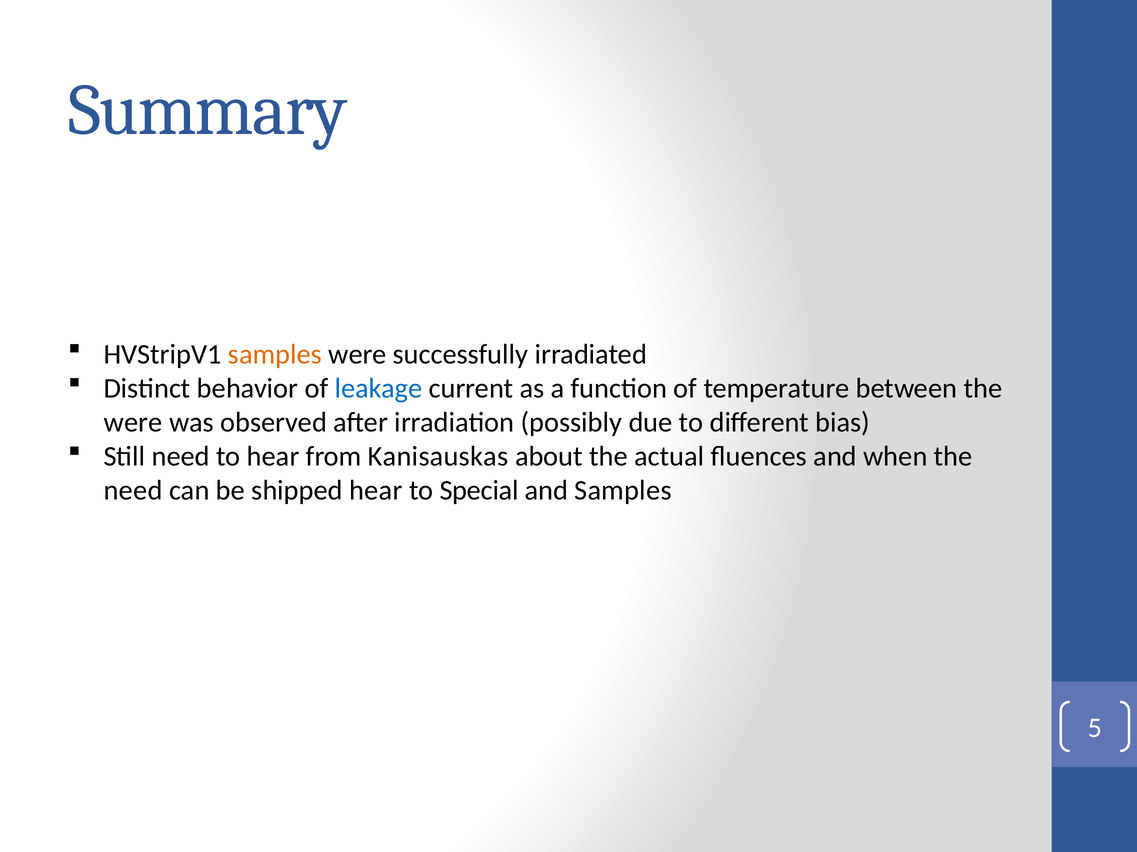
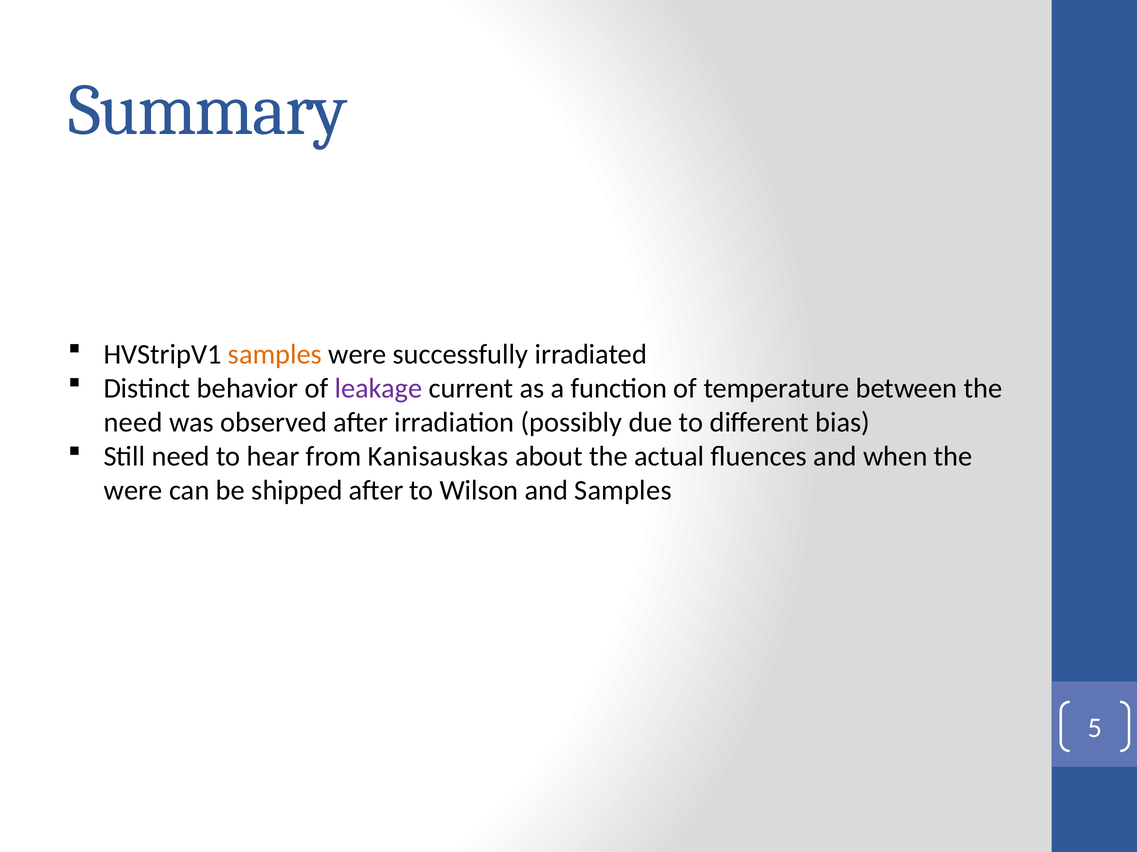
leakage colour: blue -> purple
were at (133, 423): were -> need
need at (133, 491): need -> were
shipped hear: hear -> after
Special: Special -> Wilson
